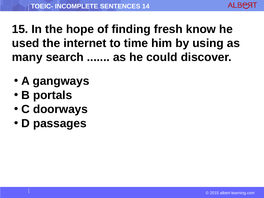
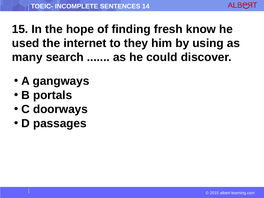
time: time -> they
